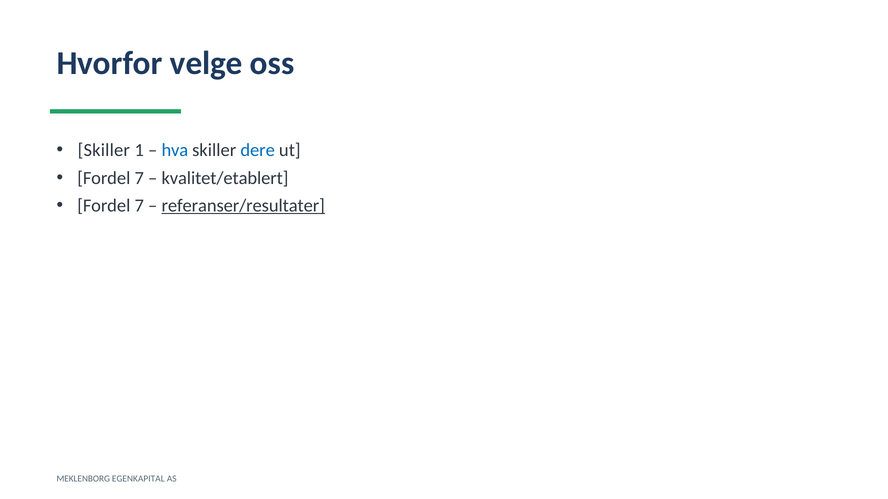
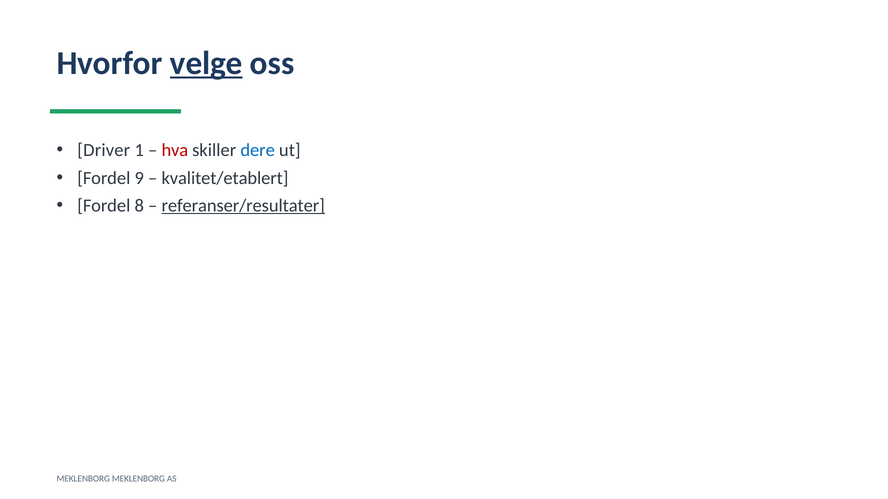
velge underline: none -> present
Skiller at (104, 150): Skiller -> Driver
hva colour: blue -> red
7 at (139, 178): 7 -> 9
7 at (139, 206): 7 -> 8
MEKLENBORG EGENKAPITAL: EGENKAPITAL -> MEKLENBORG
